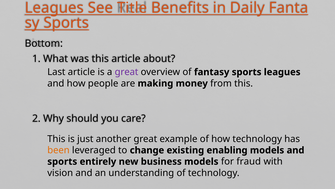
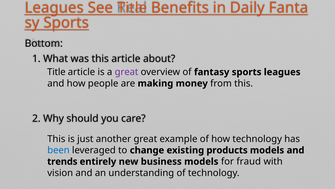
Last at (56, 72): Last -> Title
been colour: orange -> blue
enabling: enabling -> products
sports at (62, 161): sports -> trends
